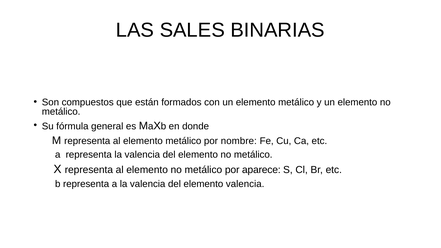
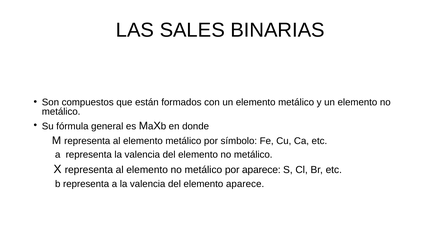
nombre: nombre -> símbolo
elemento valencia: valencia -> aparece
